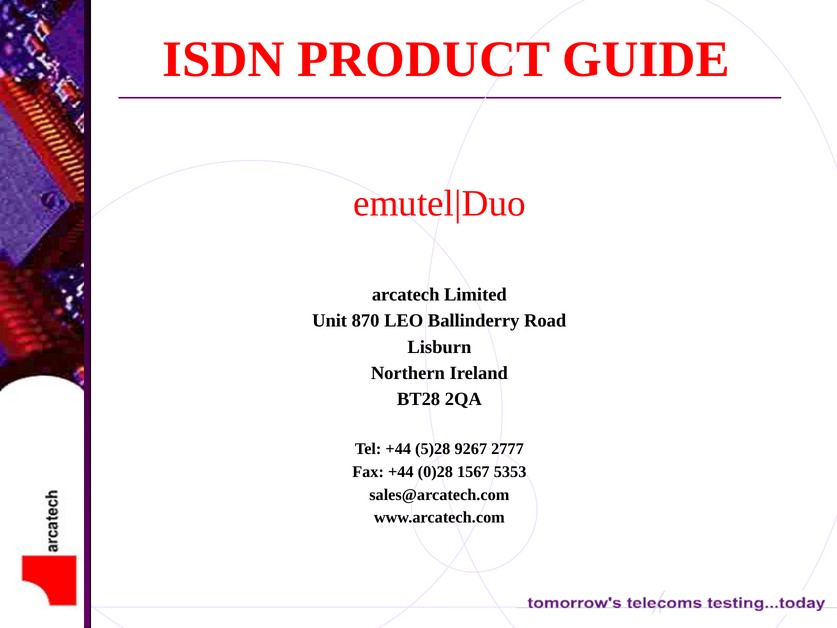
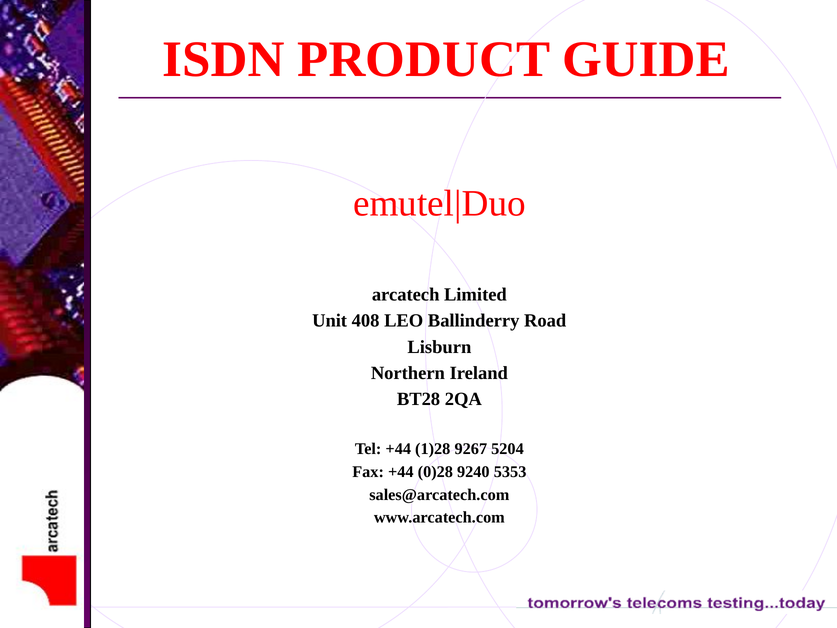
870: 870 -> 408
5)28: 5)28 -> 1)28
2777: 2777 -> 5204
1567: 1567 -> 9240
